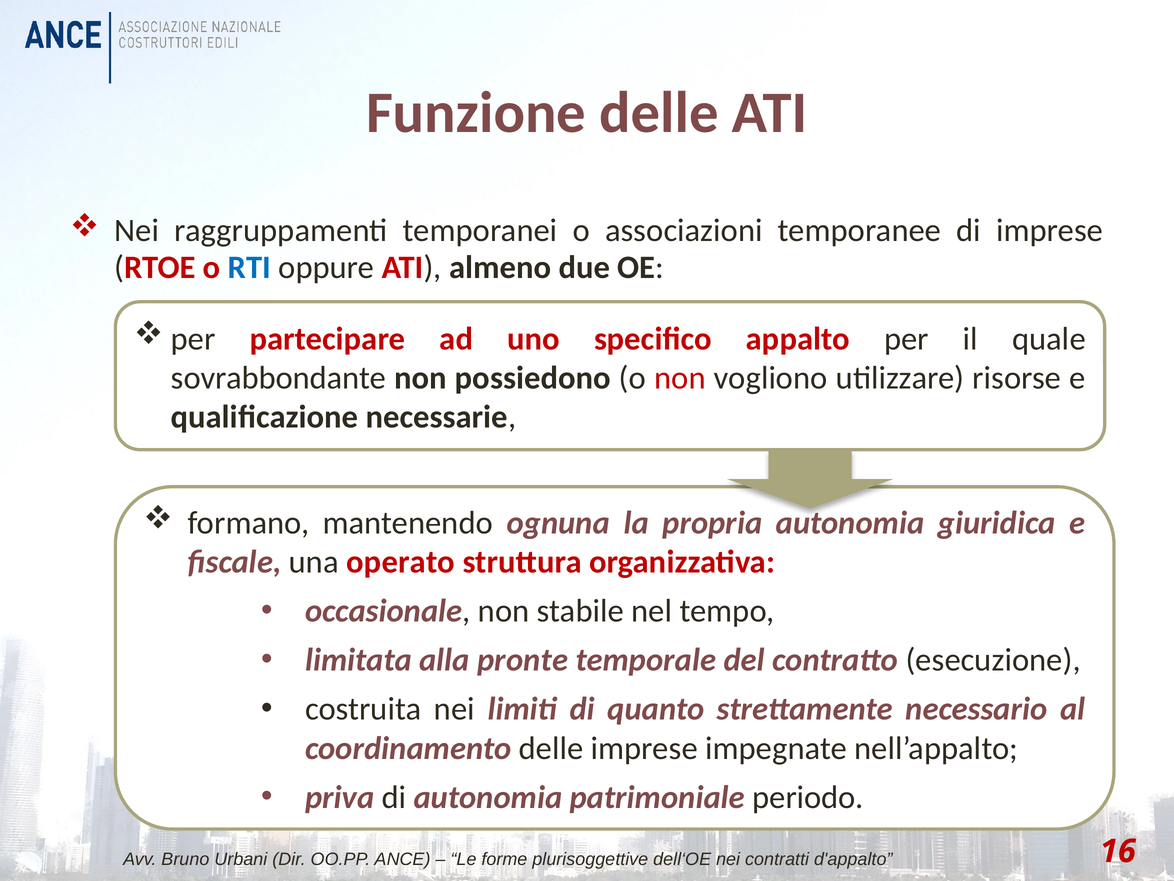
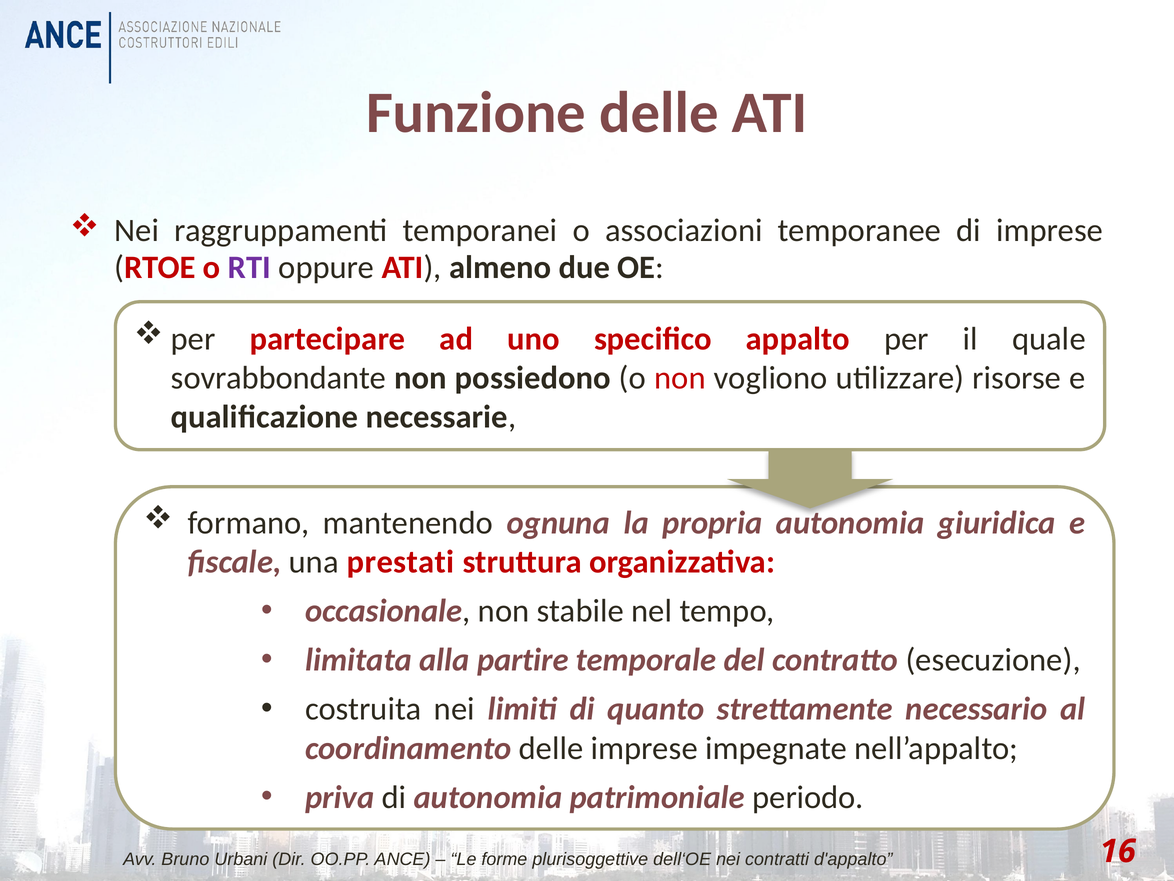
RTI colour: blue -> purple
operato: operato -> prestati
pronte: pronte -> partire
